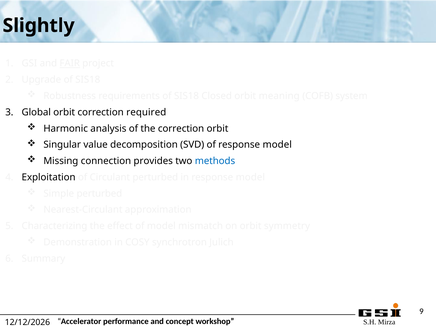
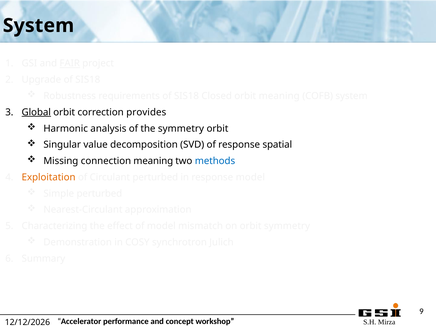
Slightly at (39, 26): Slightly -> System
Global underline: none -> present
required: required -> provides
the correction: correction -> symmetry
of response model: model -> spatial
connection provides: provides -> meaning
Exploitation colour: black -> orange
